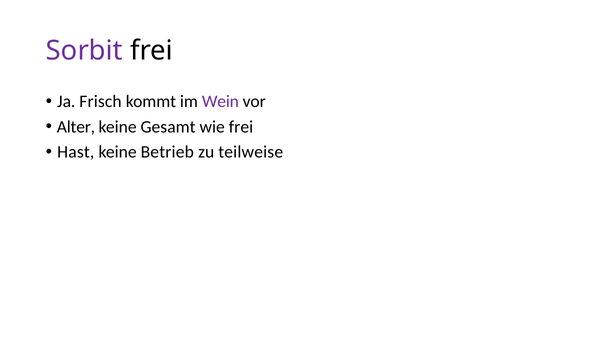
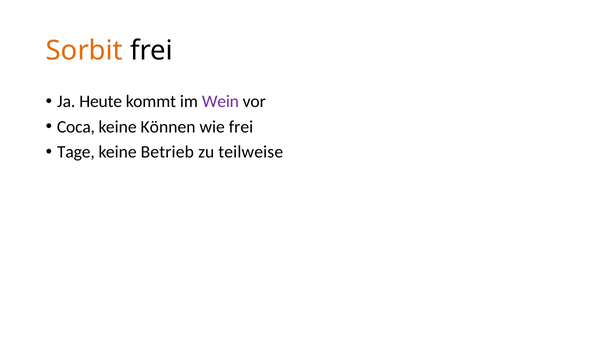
Sorbit colour: purple -> orange
Frisch: Frisch -> Heute
Alter: Alter -> Coca
Gesamt: Gesamt -> Können
Hast: Hast -> Tage
